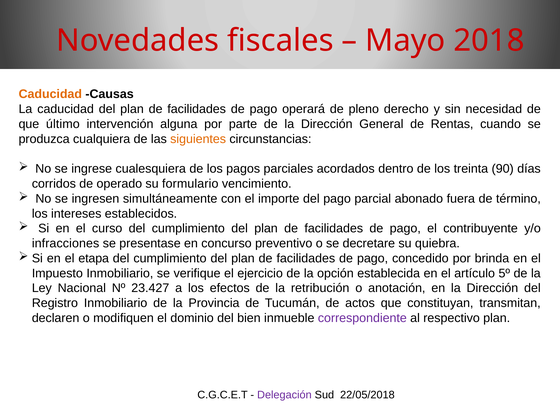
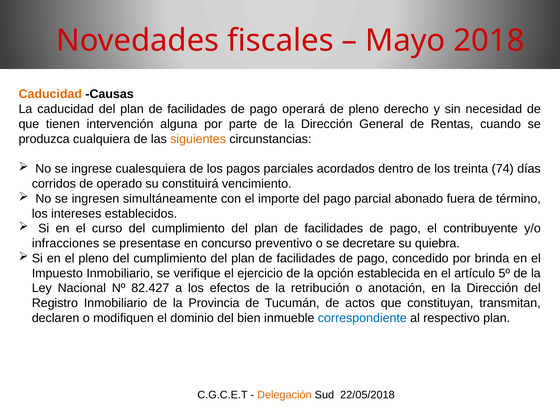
último: último -> tienen
90: 90 -> 74
formulario: formulario -> constituirá
el etapa: etapa -> pleno
23.427: 23.427 -> 82.427
correspondiente colour: purple -> blue
Delegación colour: purple -> orange
